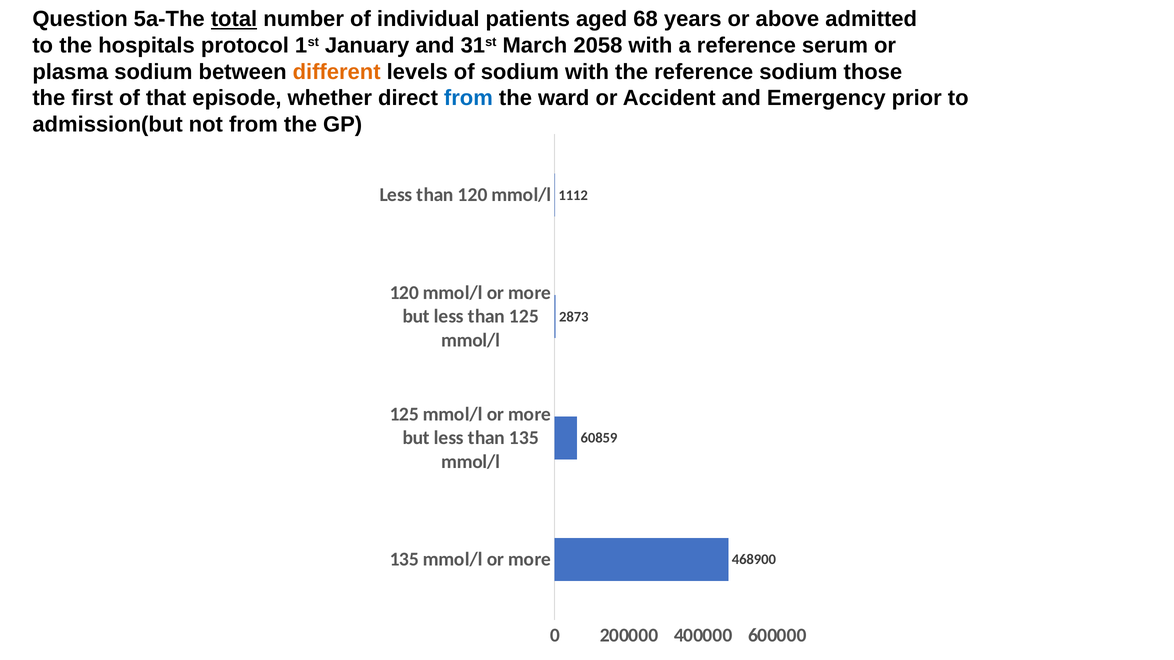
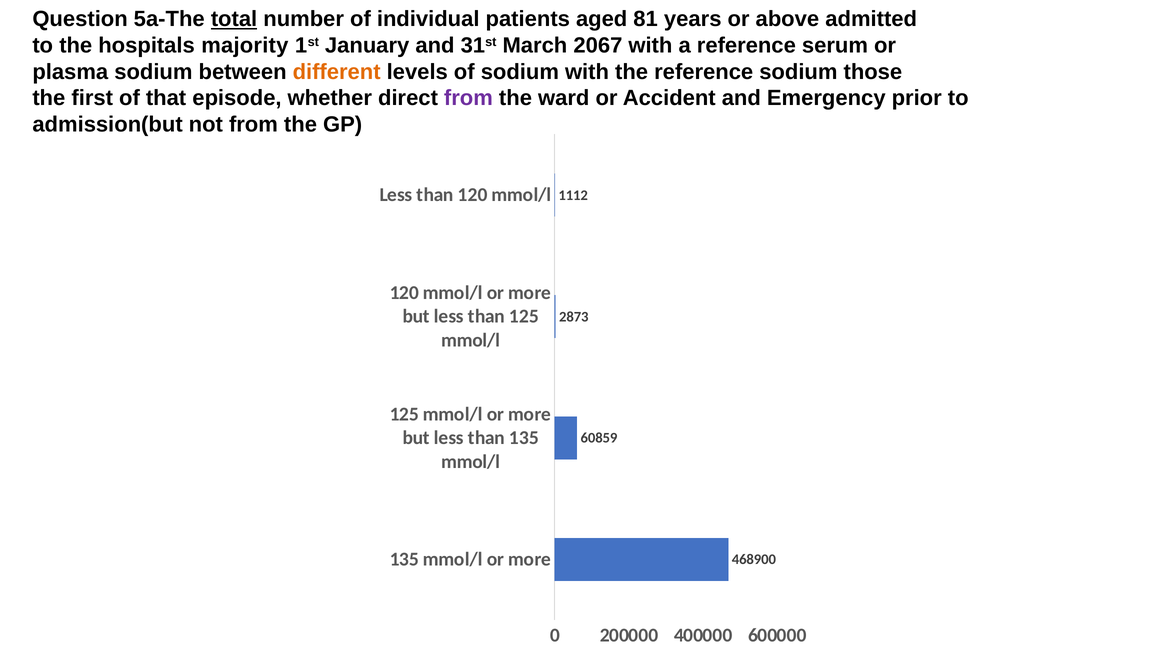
68: 68 -> 81
protocol: protocol -> majority
2058: 2058 -> 2067
from at (468, 98) colour: blue -> purple
